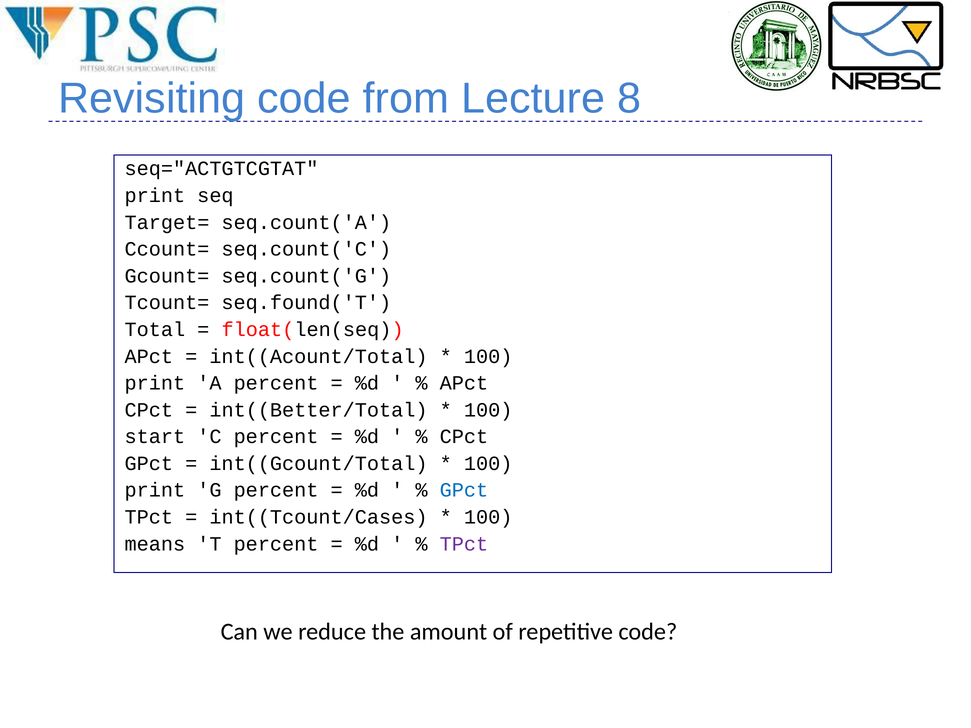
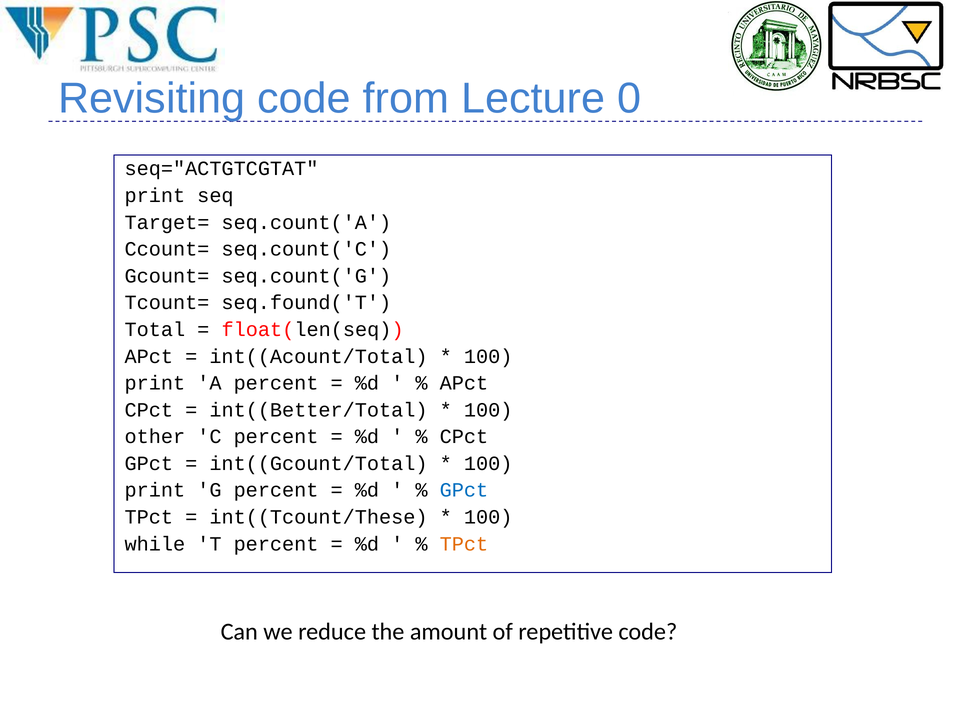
8: 8 -> 0
start: start -> other
int((Tcount/Cases: int((Tcount/Cases -> int((Tcount/These
means: means -> while
TPct at (464, 544) colour: purple -> orange
